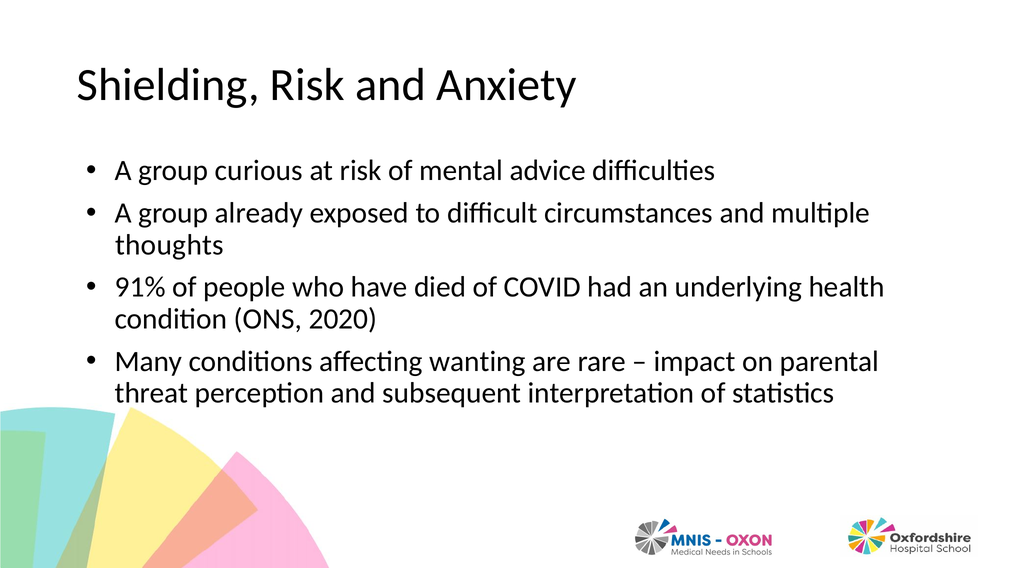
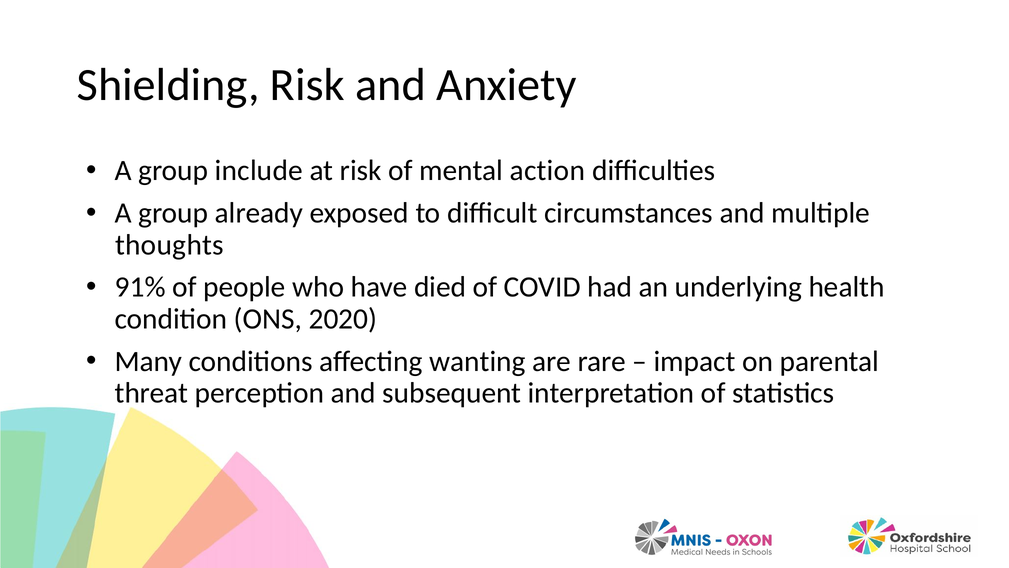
curious: curious -> include
advice: advice -> action
